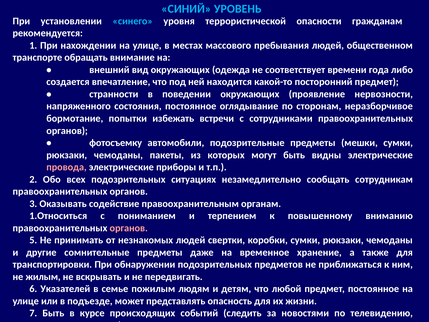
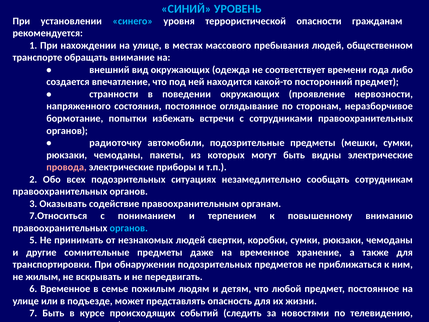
фотосъемку: фотосъемку -> радиоточку
1.Относиться: 1.Относиться -> 7.Относиться
органов at (129, 228) colour: pink -> light blue
6 Указателей: Указателей -> Временное
